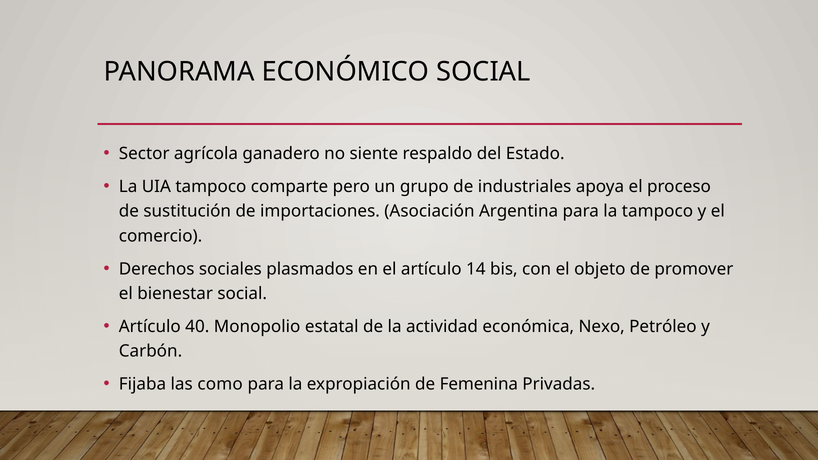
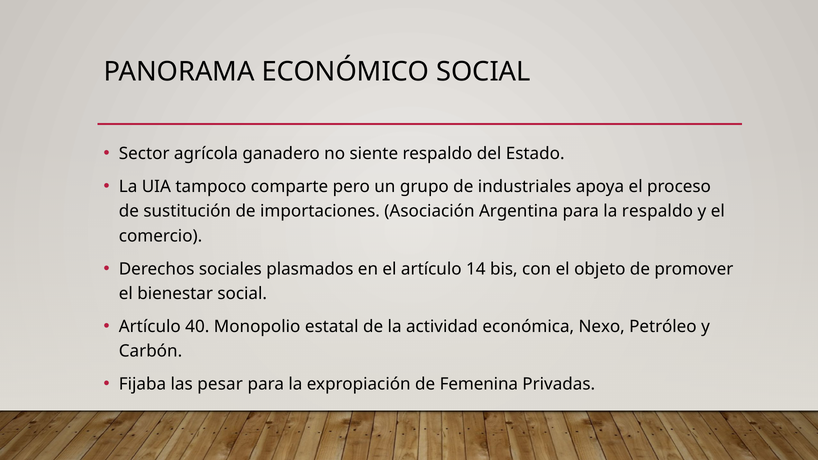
la tampoco: tampoco -> respaldo
como: como -> pesar
